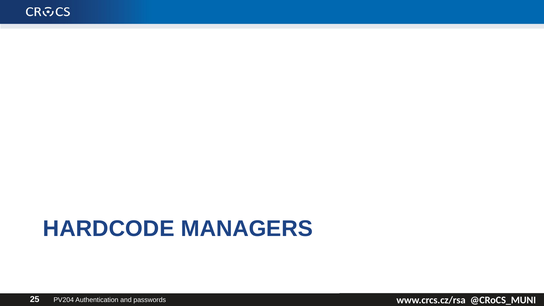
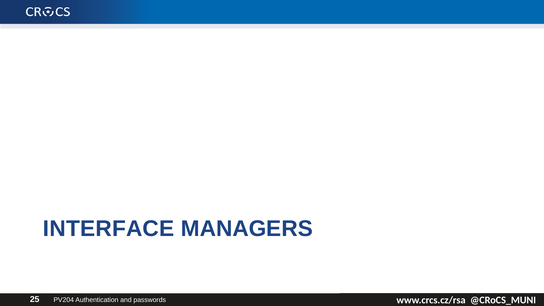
HARDCODE: HARDCODE -> INTERFACE
